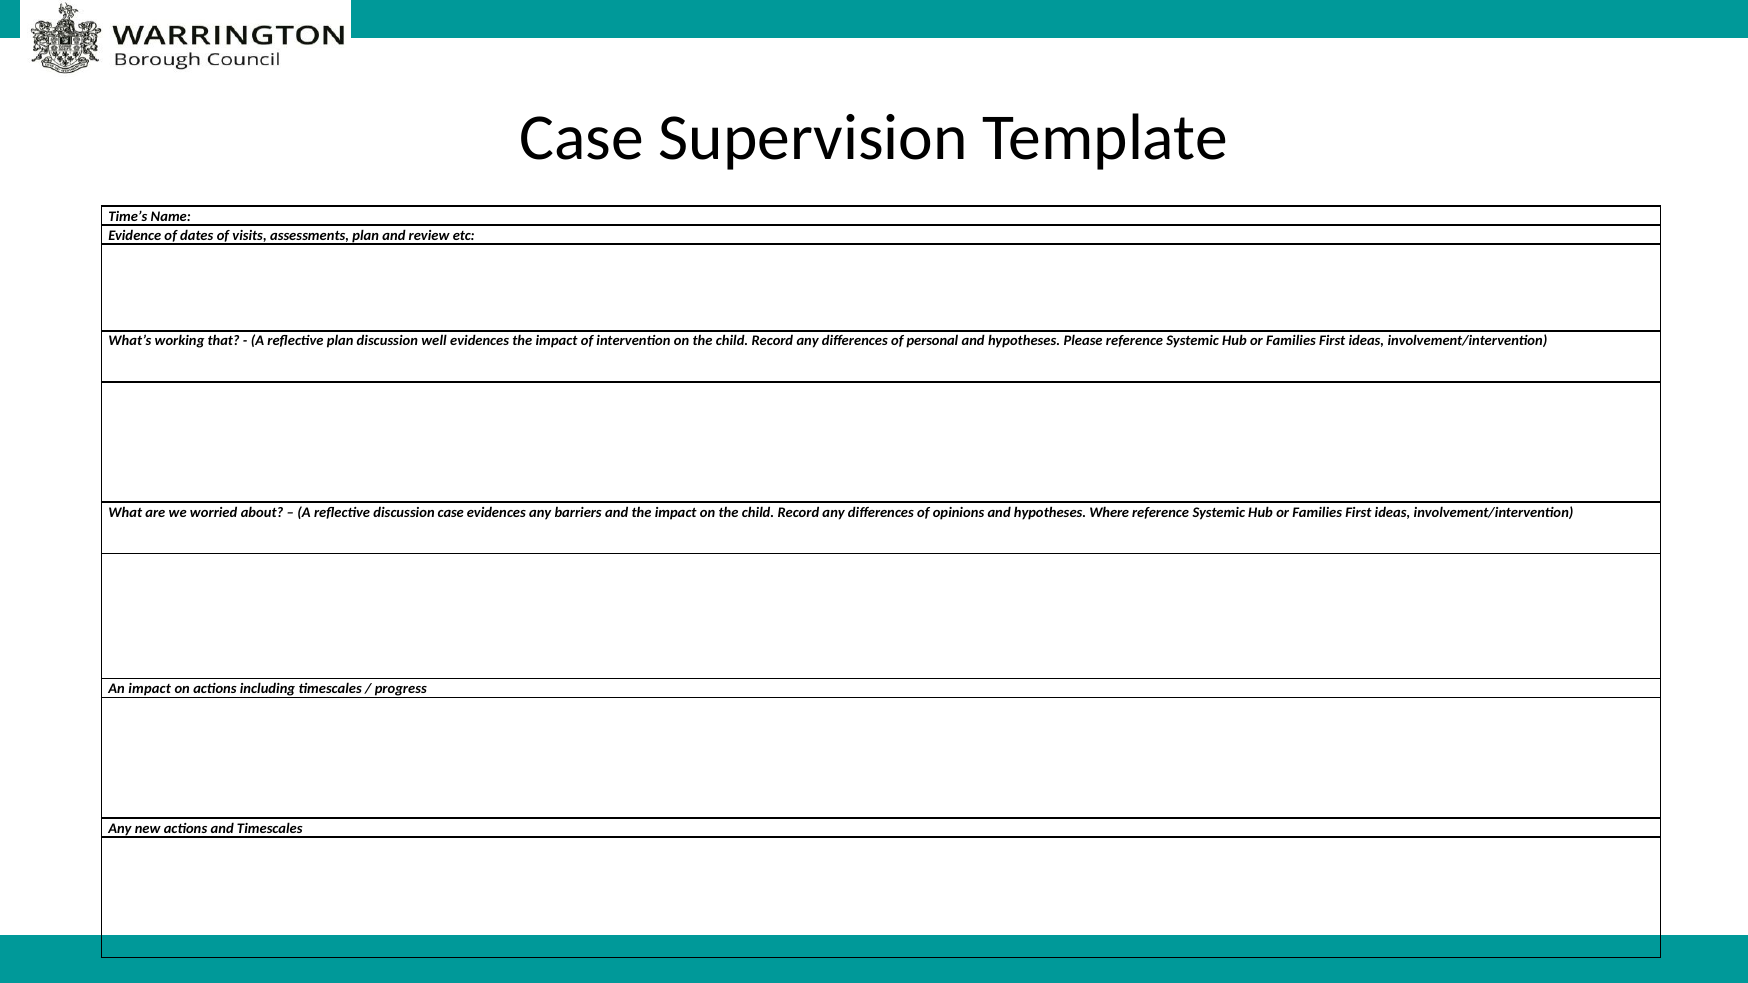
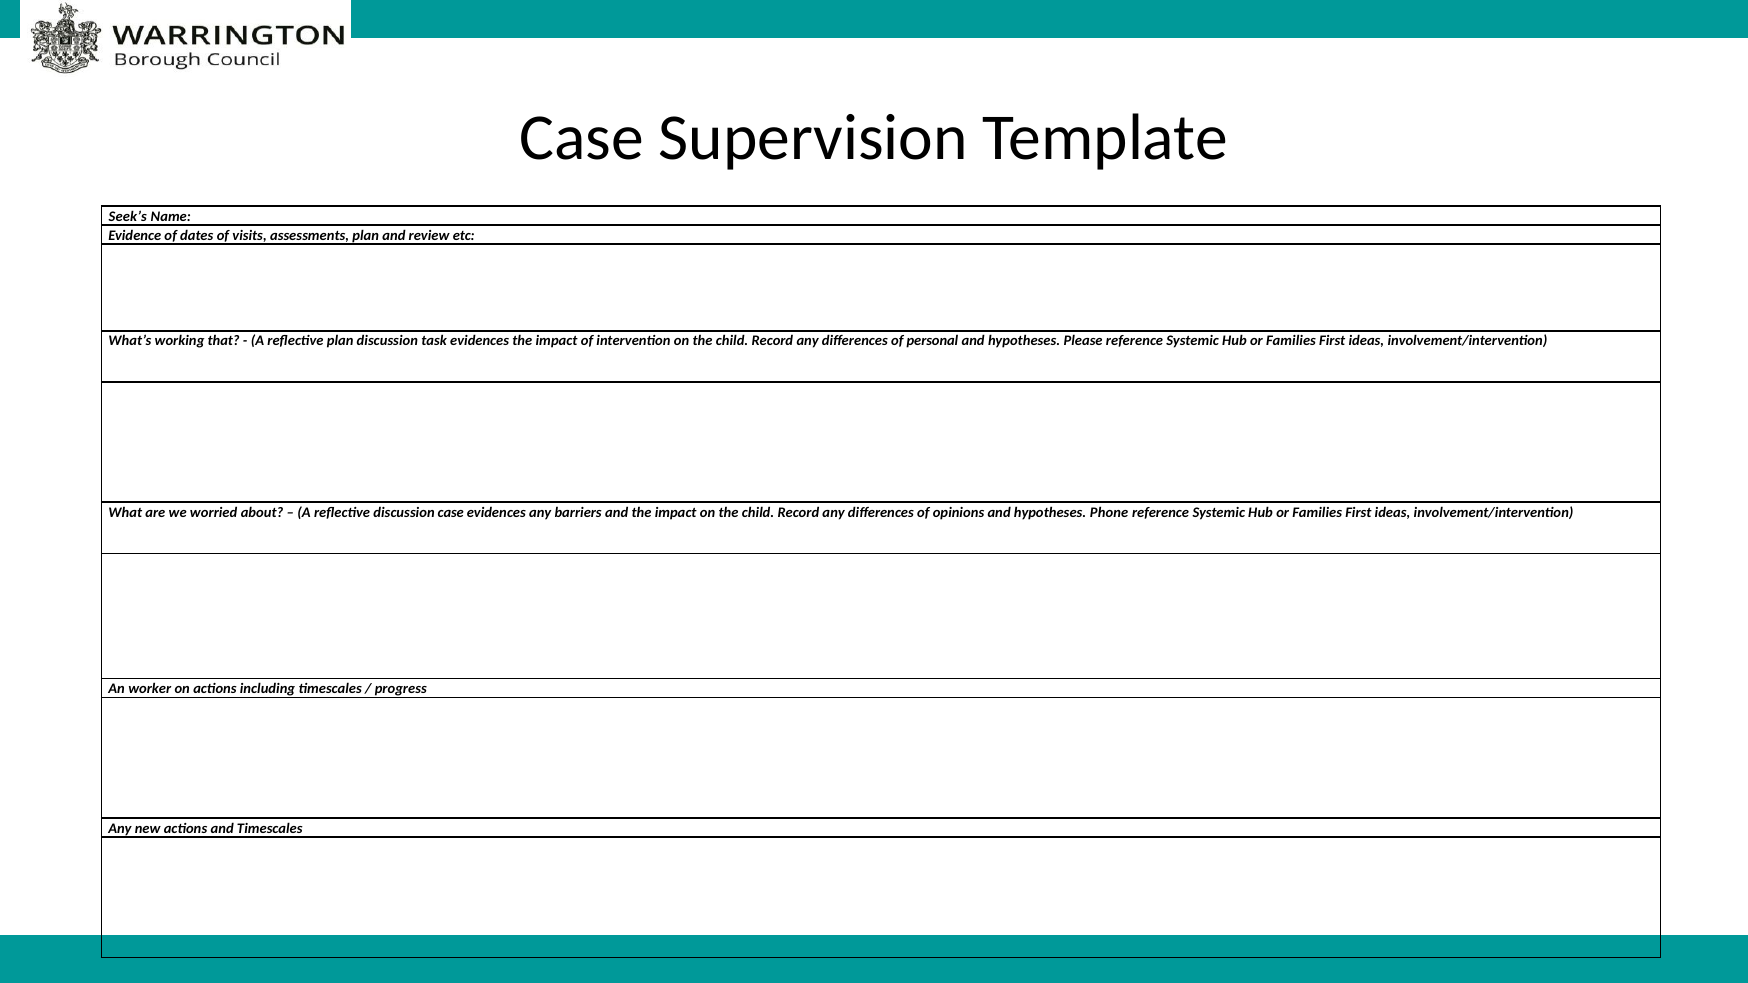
Time’s: Time’s -> Seek’s
well: well -> task
Where: Where -> Phone
An impact: impact -> worker
